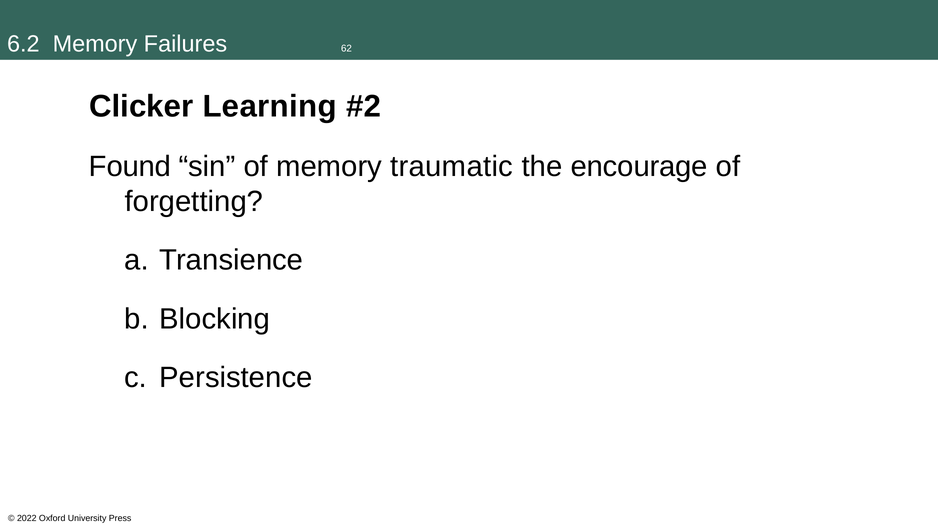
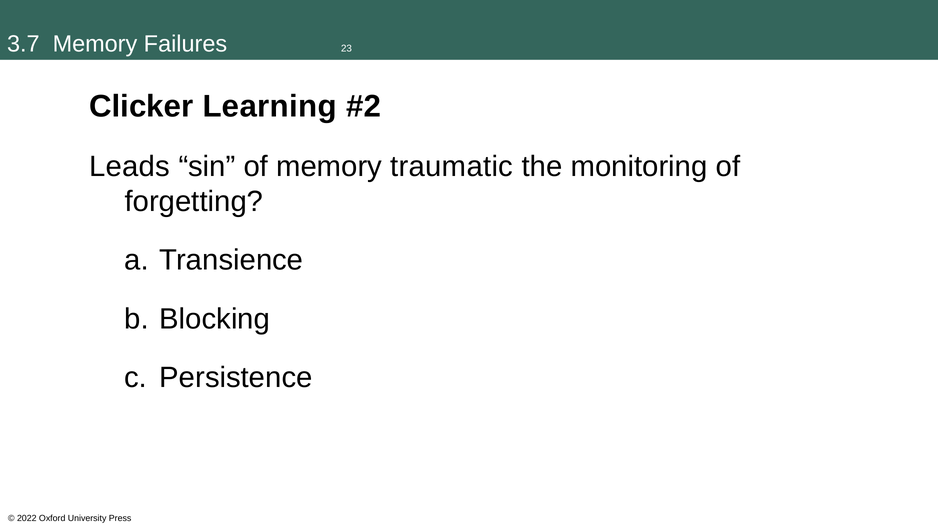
6.2: 6.2 -> 3.7
62: 62 -> 23
Found: Found -> Leads
encourage: encourage -> monitoring
